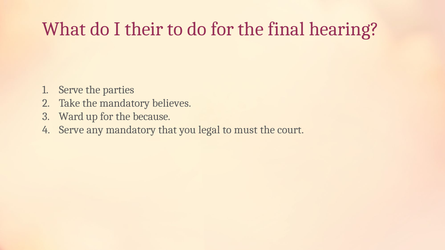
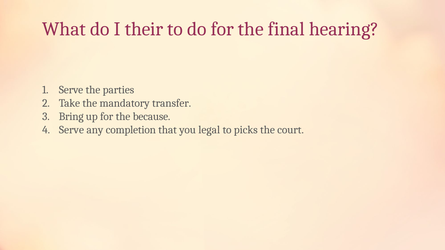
believes: believes -> transfer
Ward: Ward -> Bring
any mandatory: mandatory -> completion
must: must -> picks
